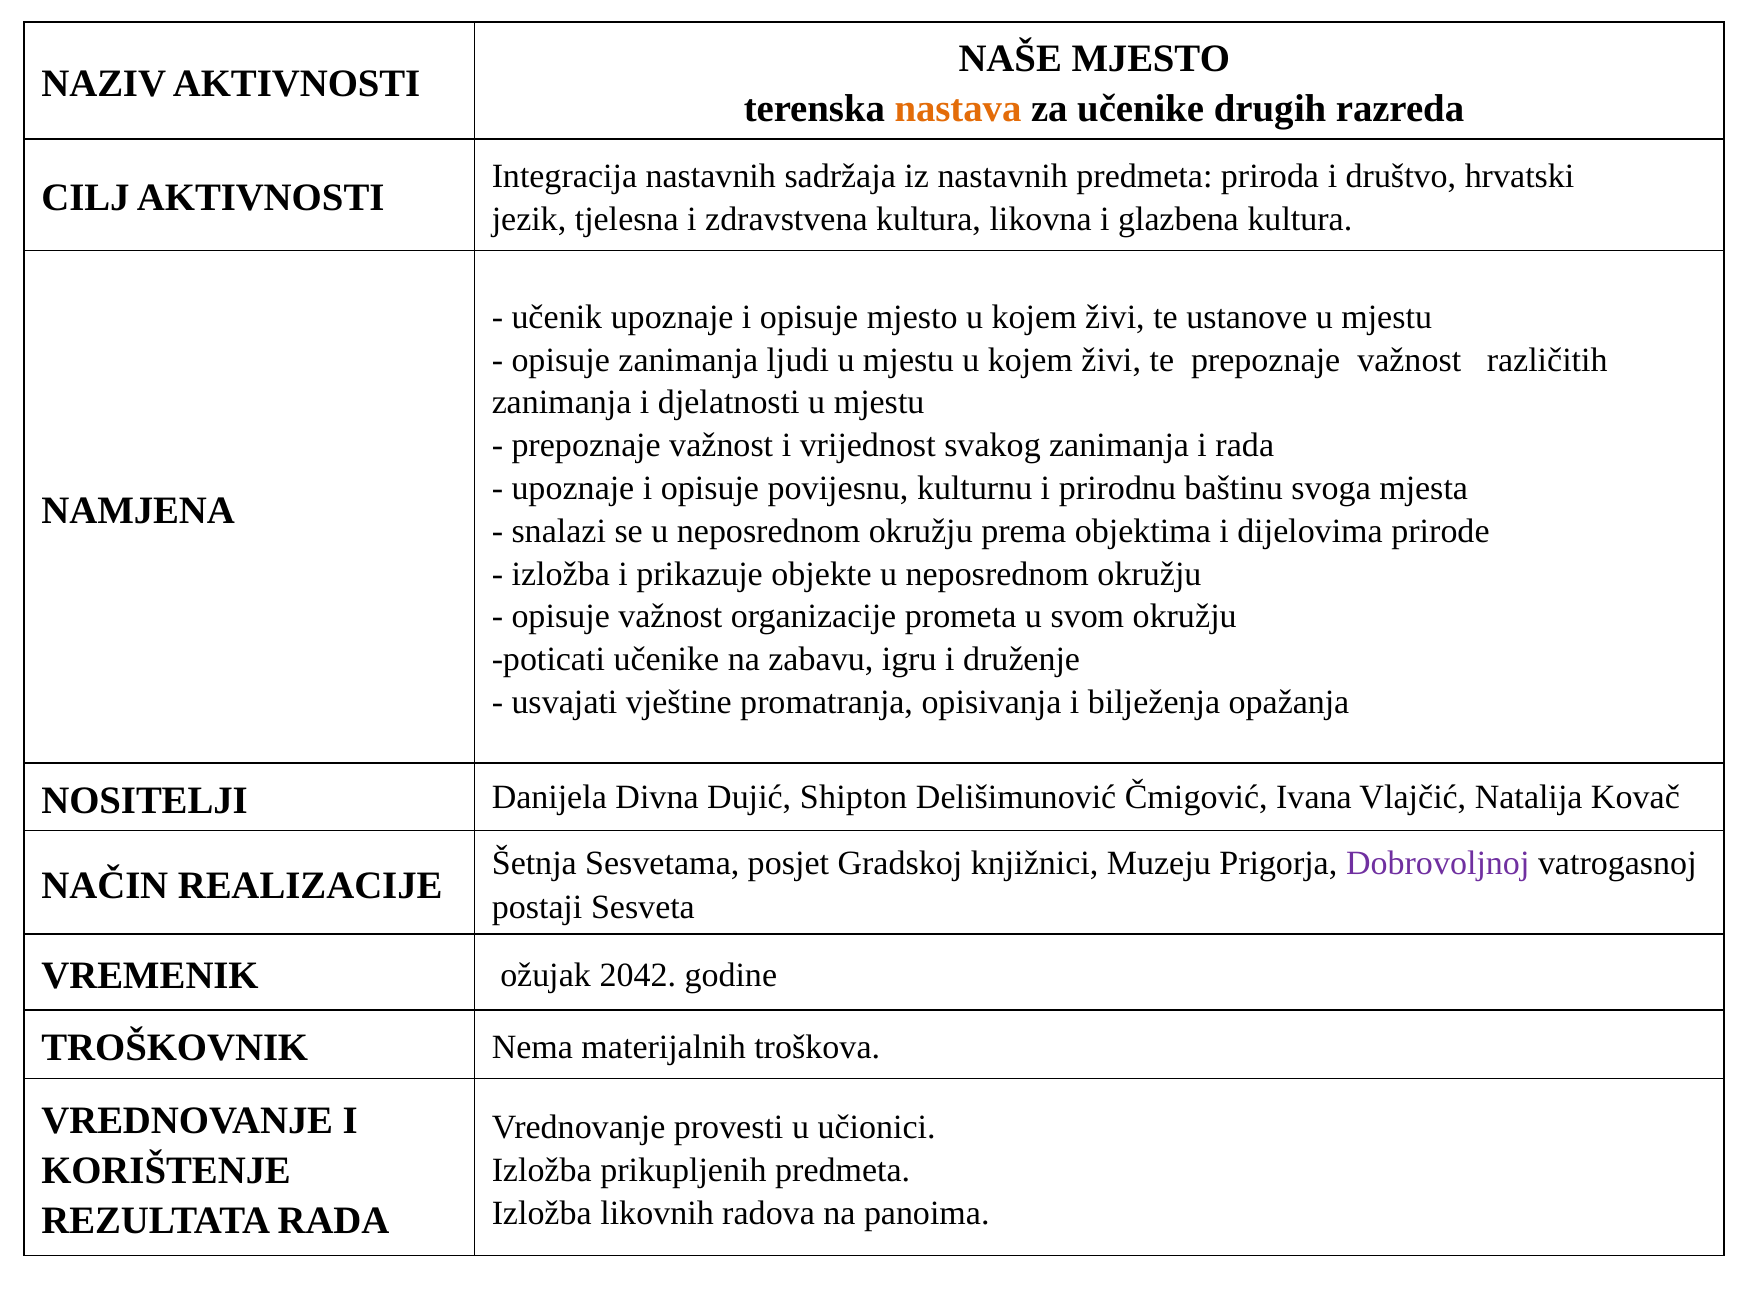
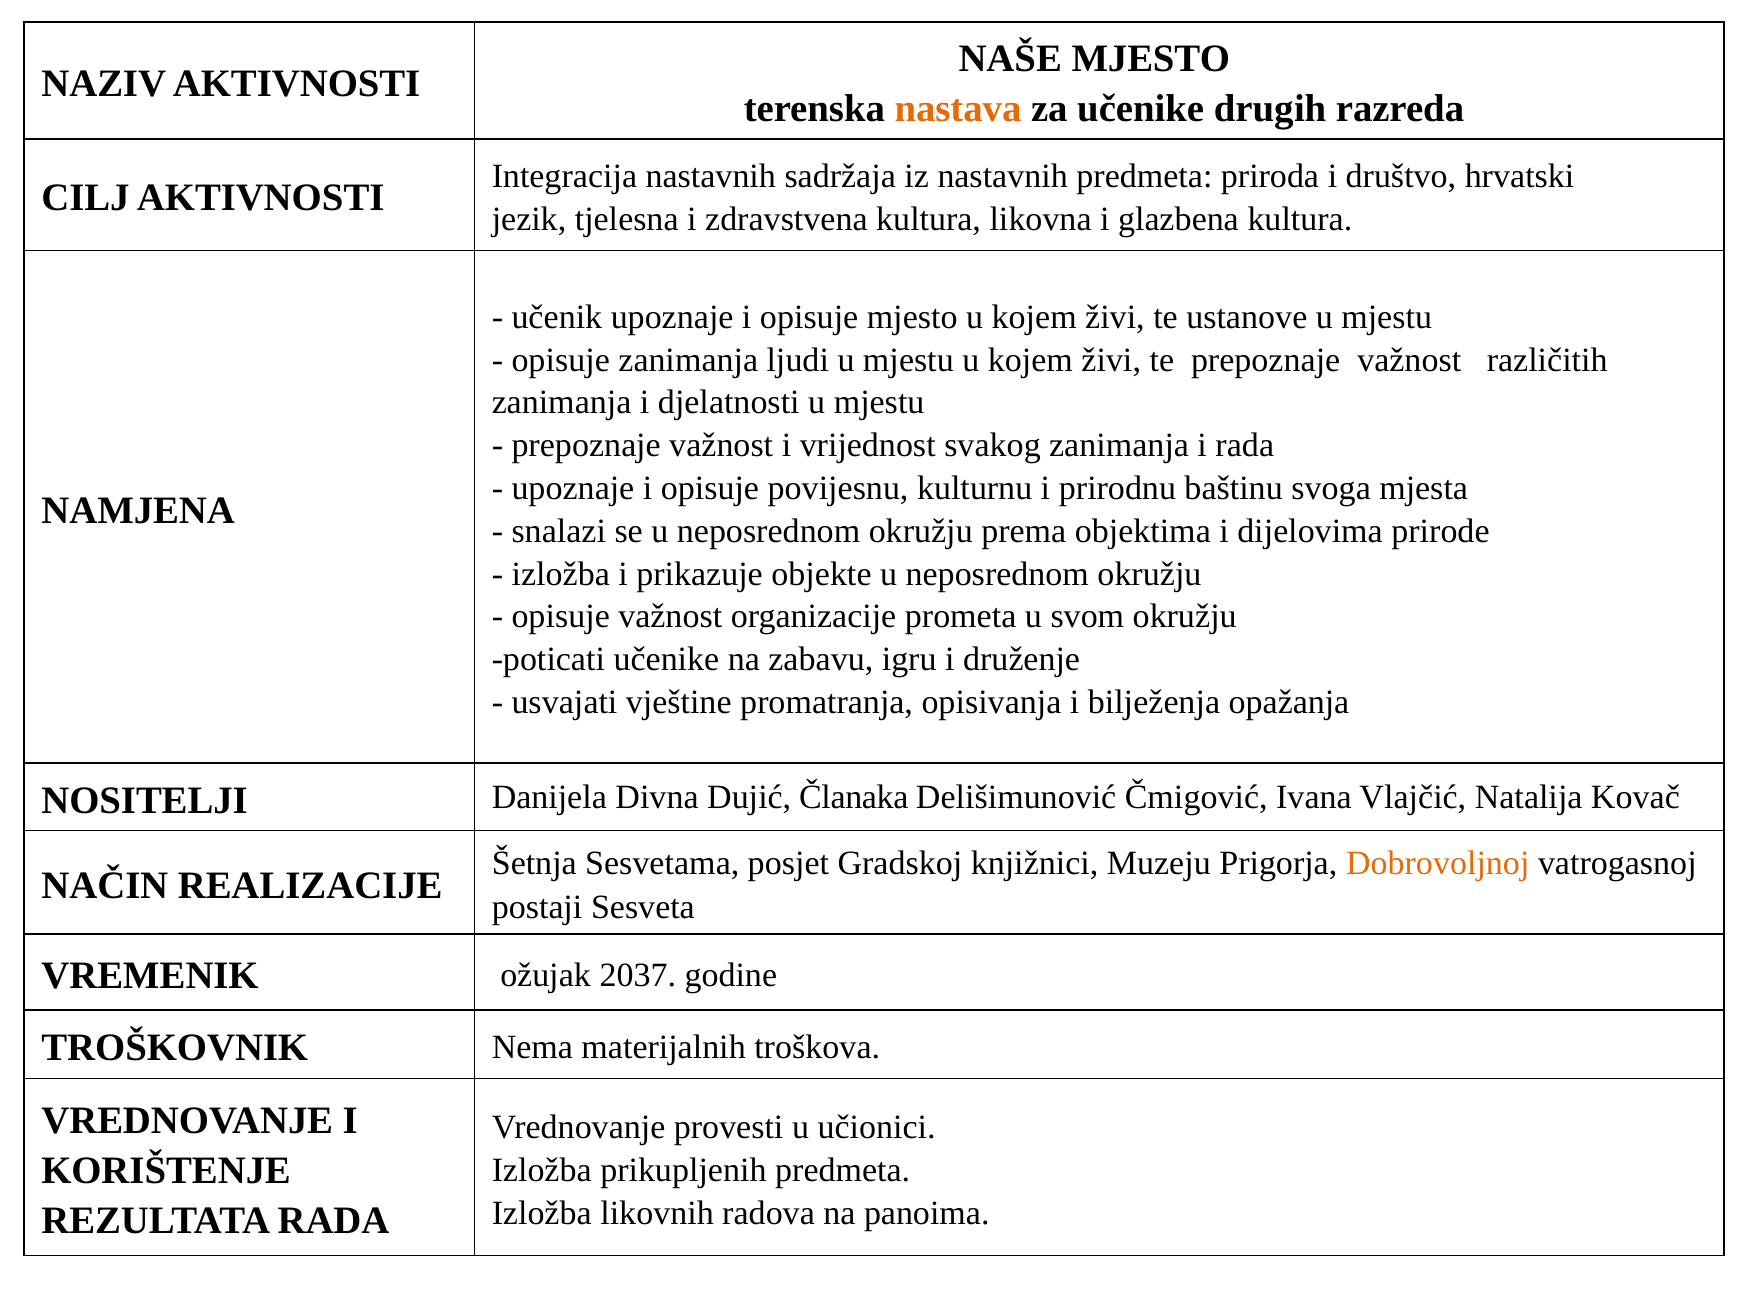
Shipton: Shipton -> Članaka
Dobrovoljnoj colour: purple -> orange
2042: 2042 -> 2037
